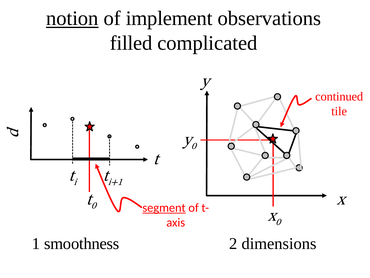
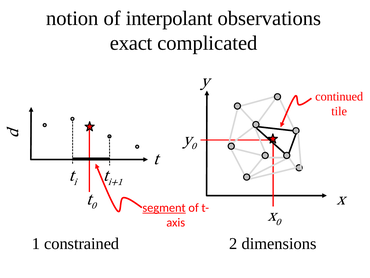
notion underline: present -> none
implement: implement -> interpolant
filled: filled -> exact
smoothness: smoothness -> constrained
